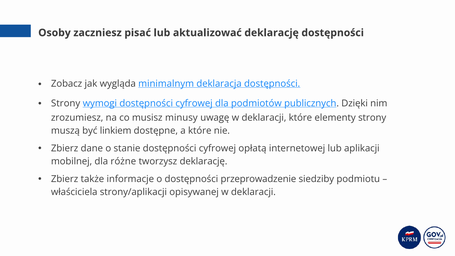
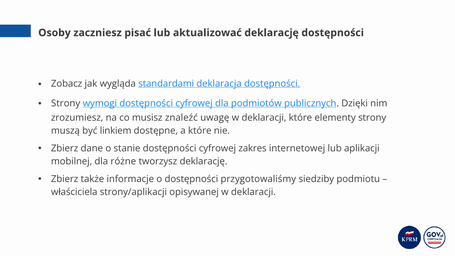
minimalnym: minimalnym -> standardami
minusy: minusy -> znaleźć
opłatą: opłatą -> zakres
przeprowadzenie: przeprowadzenie -> przygotowaliśmy
